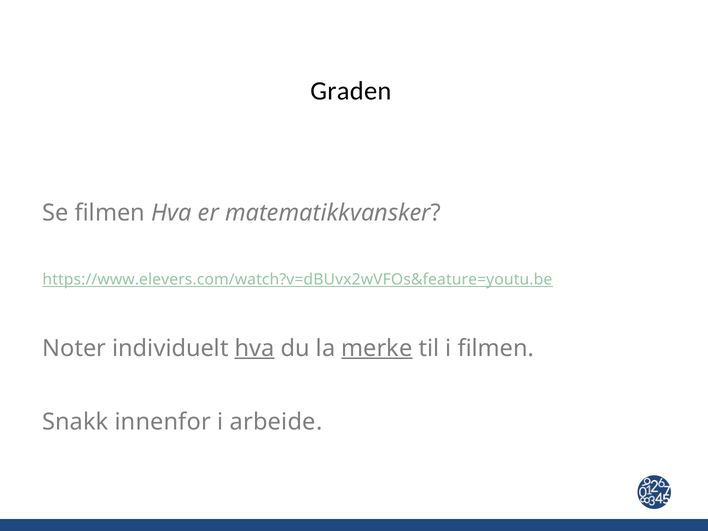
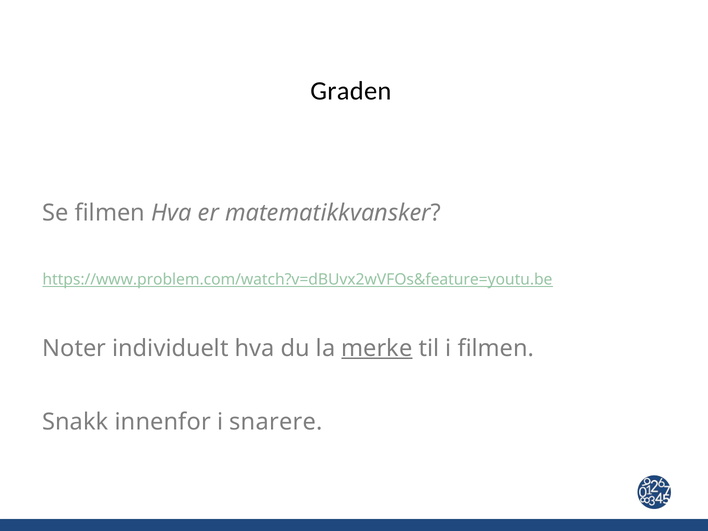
https://www.elevers.com/watch?v=dBUvx2wVFOs&feature=youtu.be: https://www.elevers.com/watch?v=dBUvx2wVFOs&feature=youtu.be -> https://www.problem.com/watch?v=dBUvx2wVFOs&feature=youtu.be
hva at (255, 348) underline: present -> none
arbeide: arbeide -> snarere
